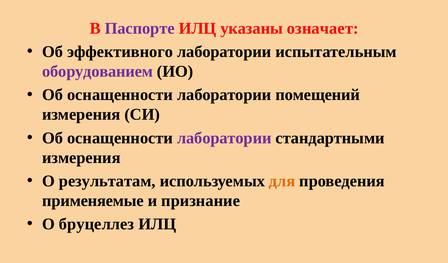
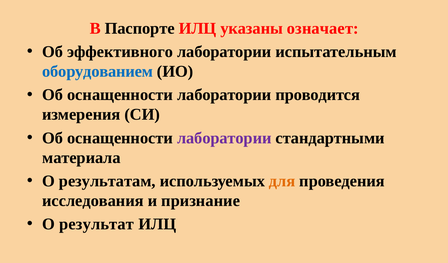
Паспорте colour: purple -> black
оборудованием colour: purple -> blue
помещений: помещений -> проводится
измерения at (81, 158): измерения -> материала
применяемые: применяемые -> исследования
бруцеллез: бруцеллез -> результат
